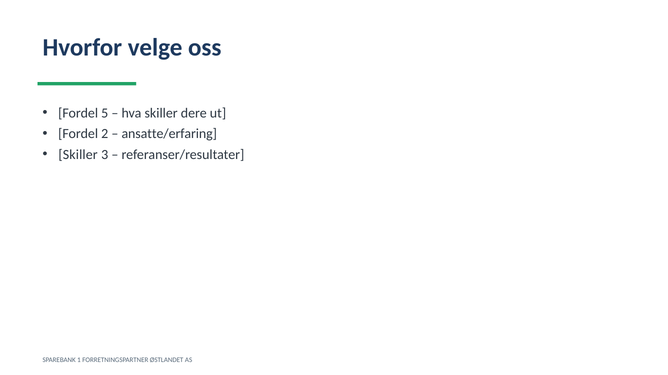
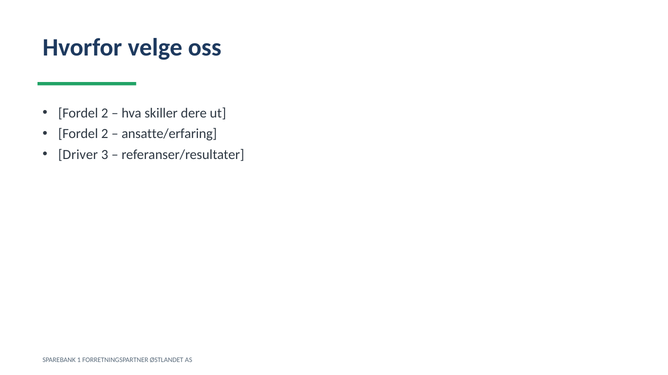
5 at (105, 113): 5 -> 2
Skiller at (78, 155): Skiller -> Driver
